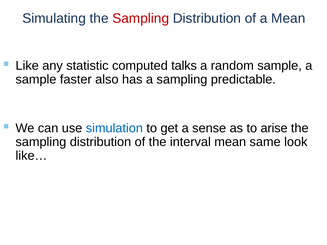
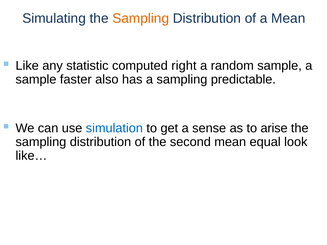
Sampling at (141, 18) colour: red -> orange
talks: talks -> right
interval: interval -> second
same: same -> equal
